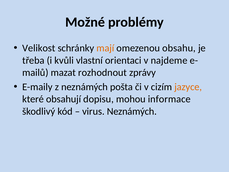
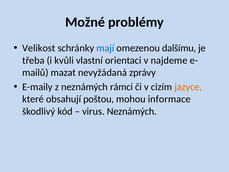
mají colour: orange -> blue
obsahu: obsahu -> dalšímu
rozhodnout: rozhodnout -> nevyžádaná
pošta: pošta -> rámci
dopisu: dopisu -> poštou
